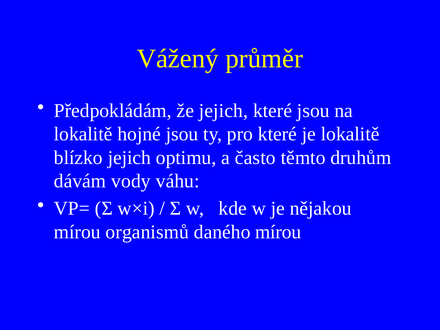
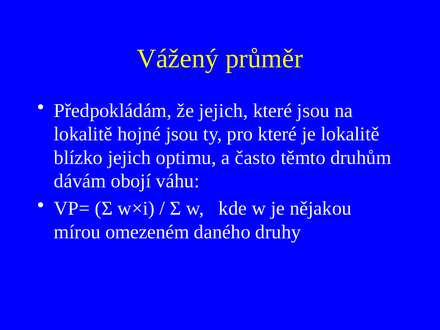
vody: vody -> obojí
organismů: organismů -> omezeném
daného mírou: mírou -> druhy
